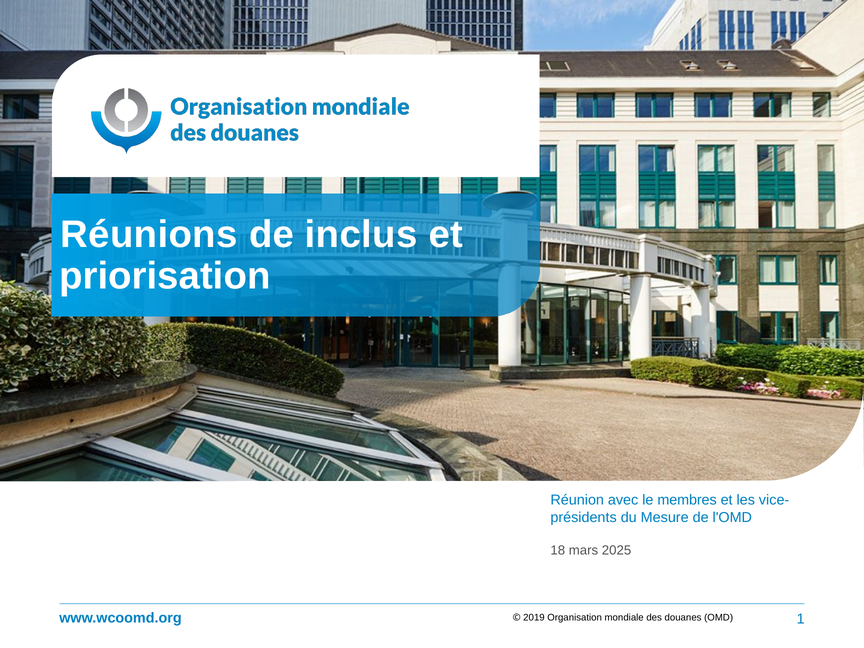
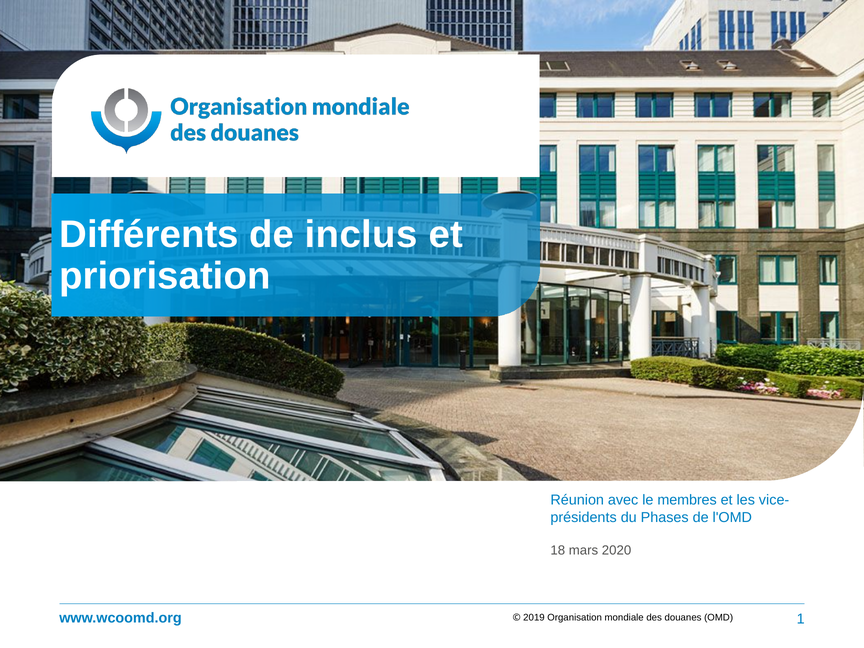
Réunions: Réunions -> Différents
Mesure: Mesure -> Phases
2025: 2025 -> 2020
